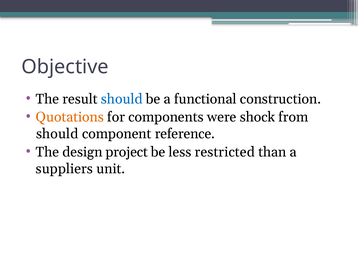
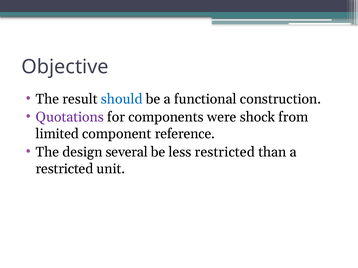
Quotations colour: orange -> purple
should at (57, 134): should -> limited
project: project -> several
suppliers at (64, 169): suppliers -> restricted
